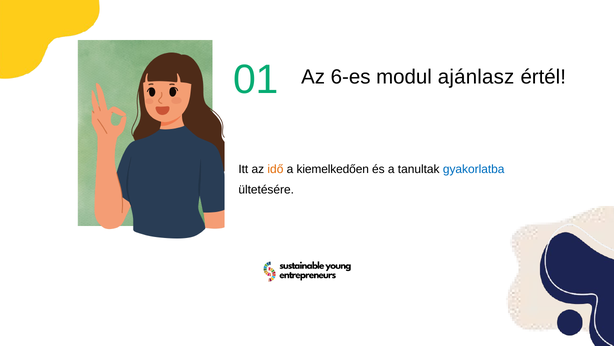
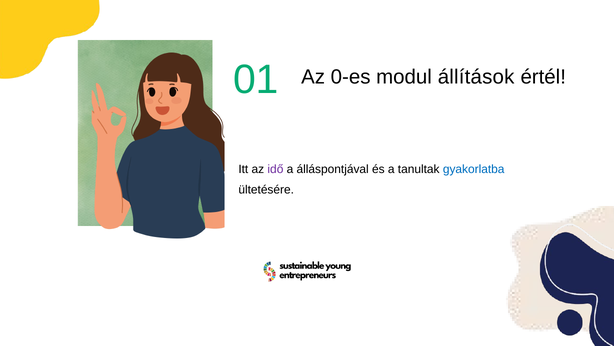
6-es: 6-es -> 0-es
ajánlasz: ajánlasz -> állítások
idő colour: orange -> purple
kiemelkedően: kiemelkedően -> álláspontjával
